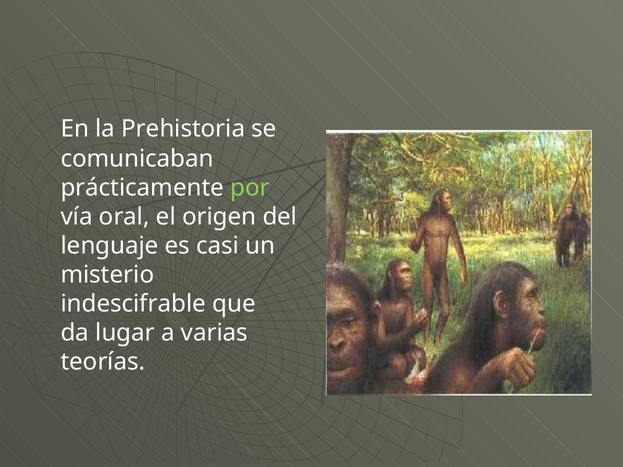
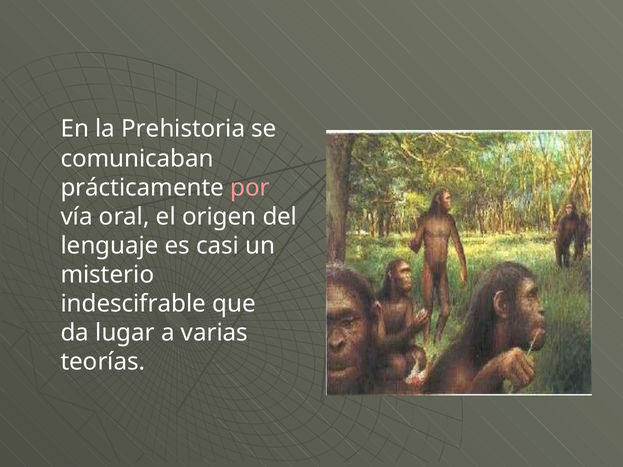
por colour: light green -> pink
